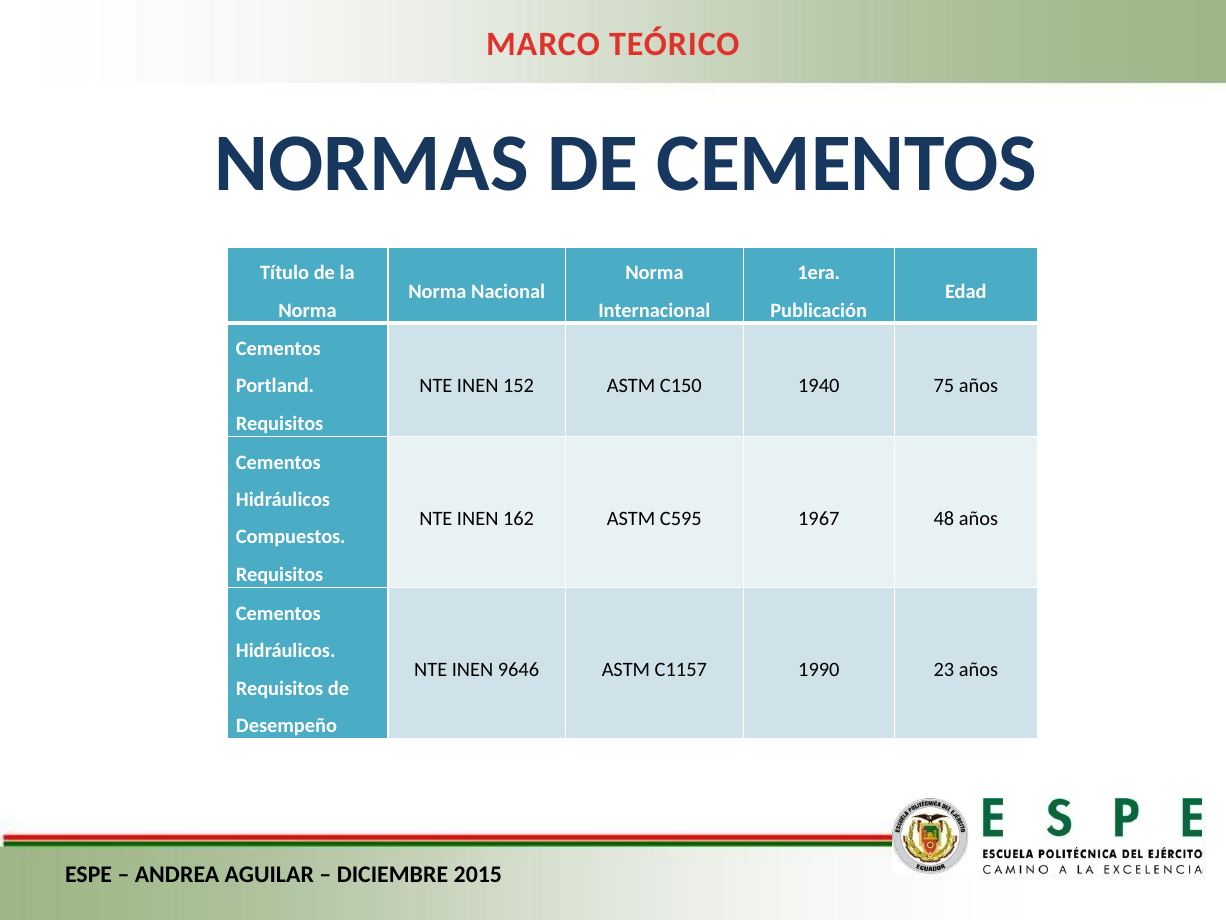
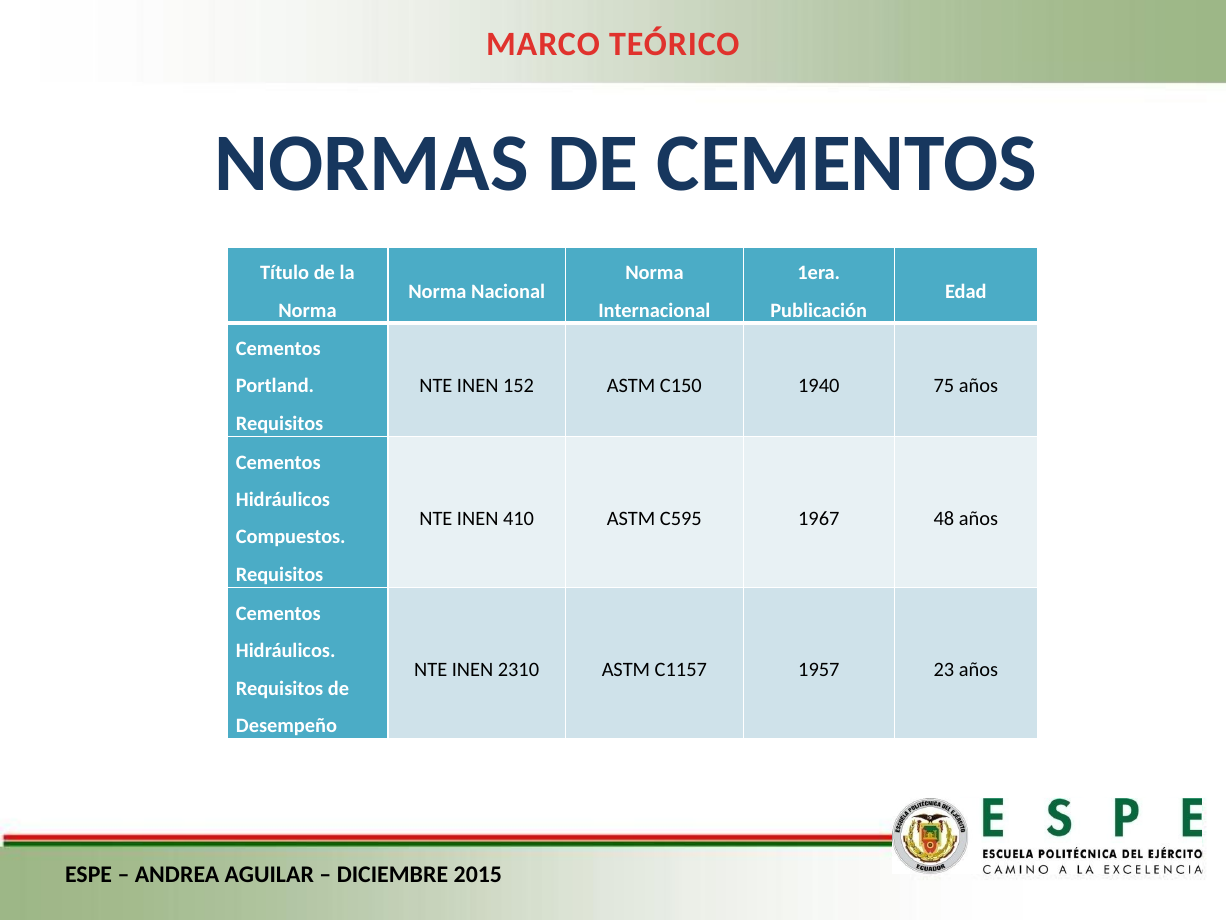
162: 162 -> 410
9646: 9646 -> 2310
1990: 1990 -> 1957
